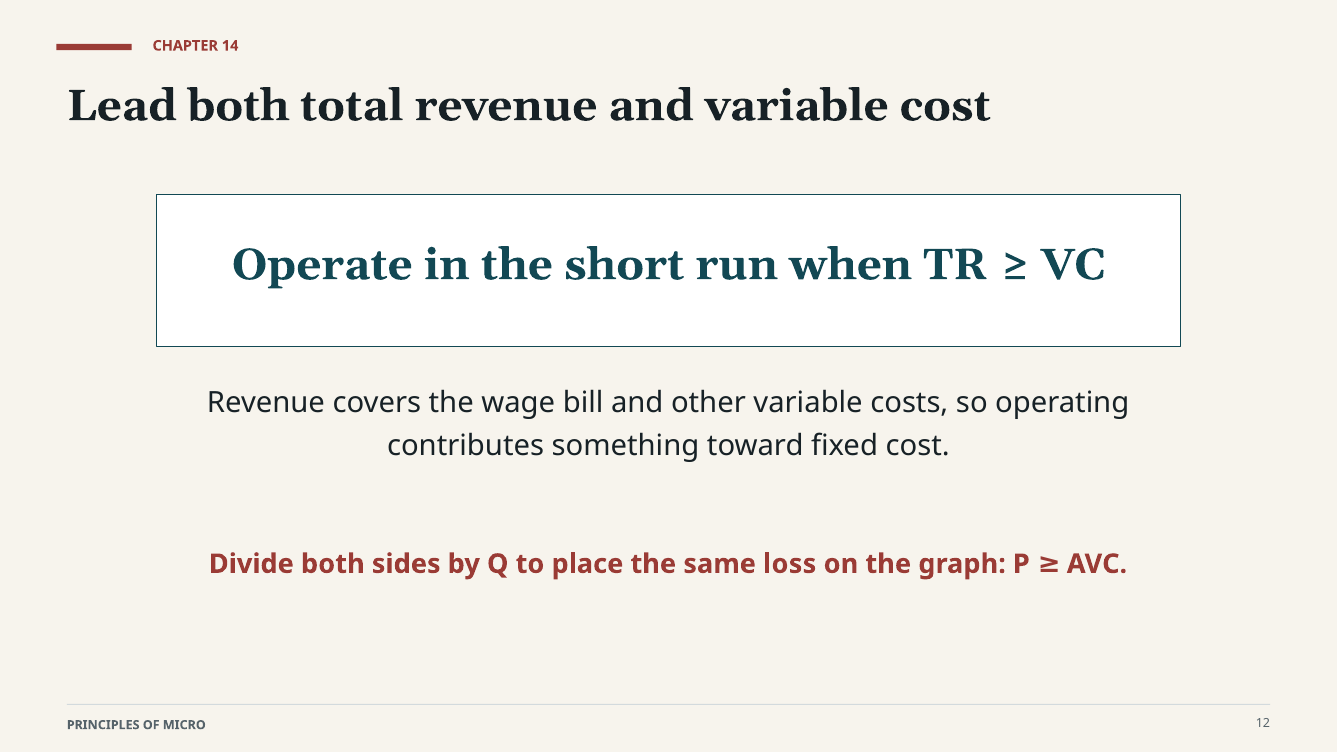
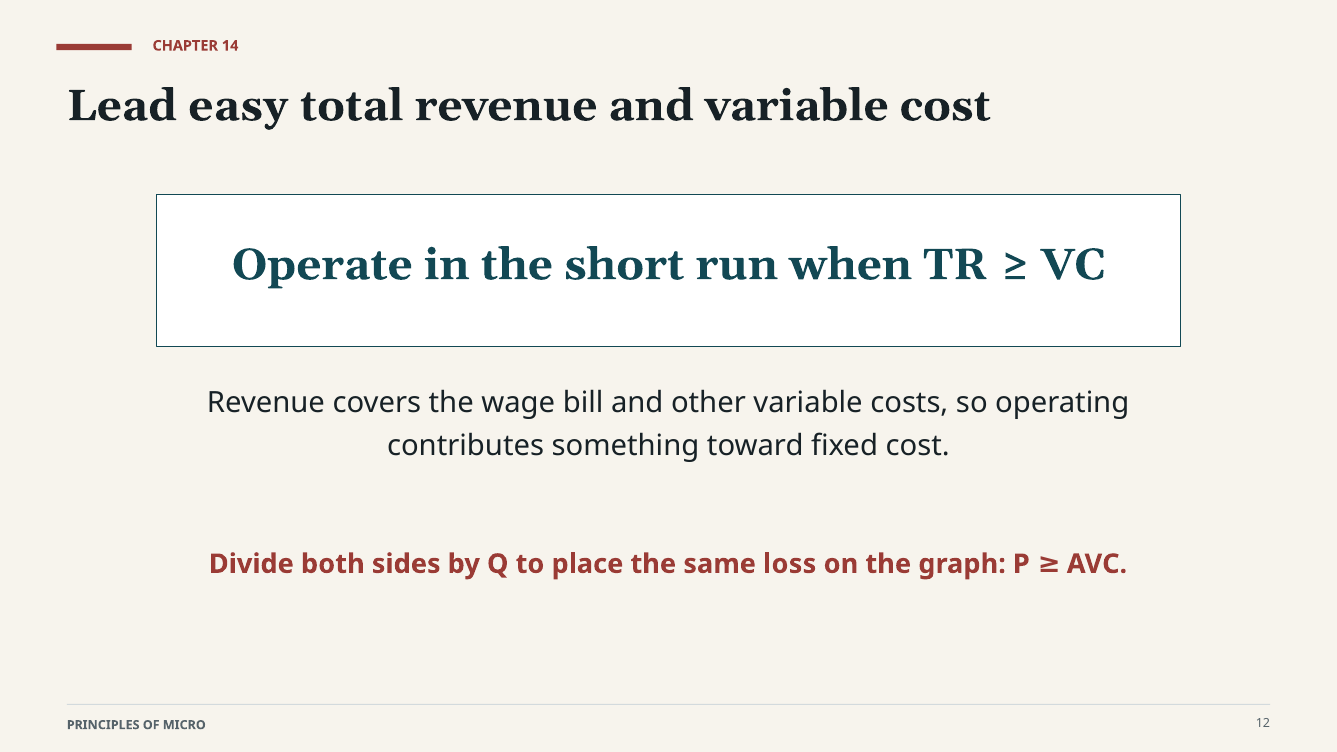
Lead both: both -> easy
